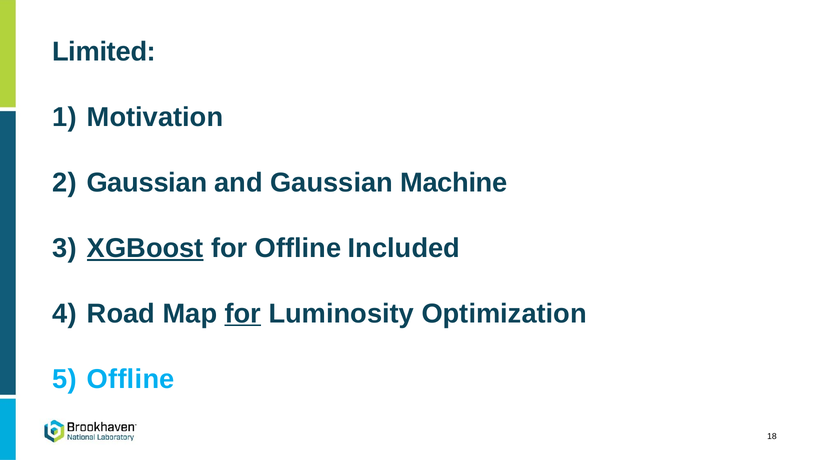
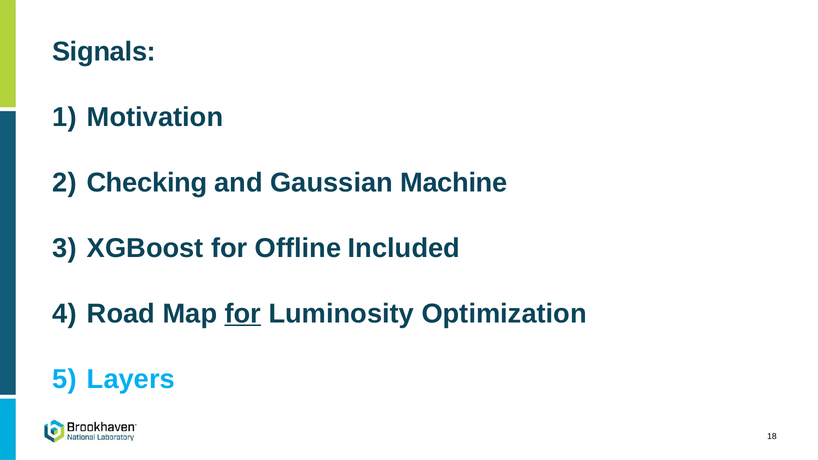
Limited: Limited -> Signals
Gaussian at (147, 183): Gaussian -> Checking
XGBoost underline: present -> none
Offline at (131, 379): Offline -> Layers
